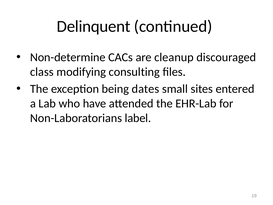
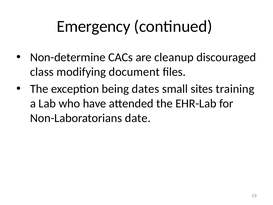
Delinquent: Delinquent -> Emergency
consulting: consulting -> document
entered: entered -> training
label: label -> date
